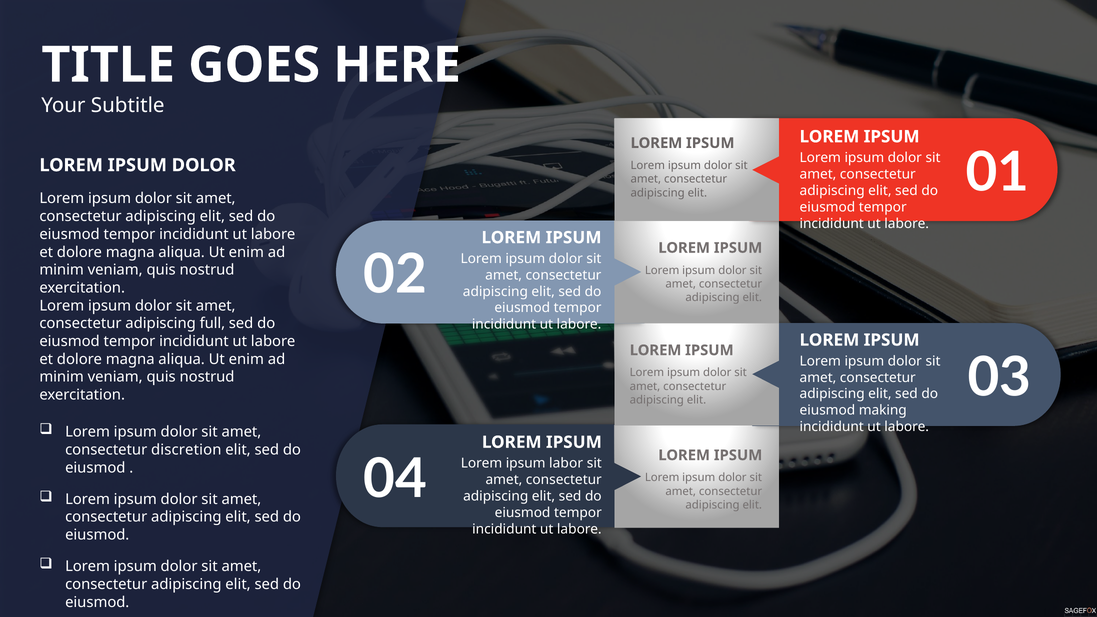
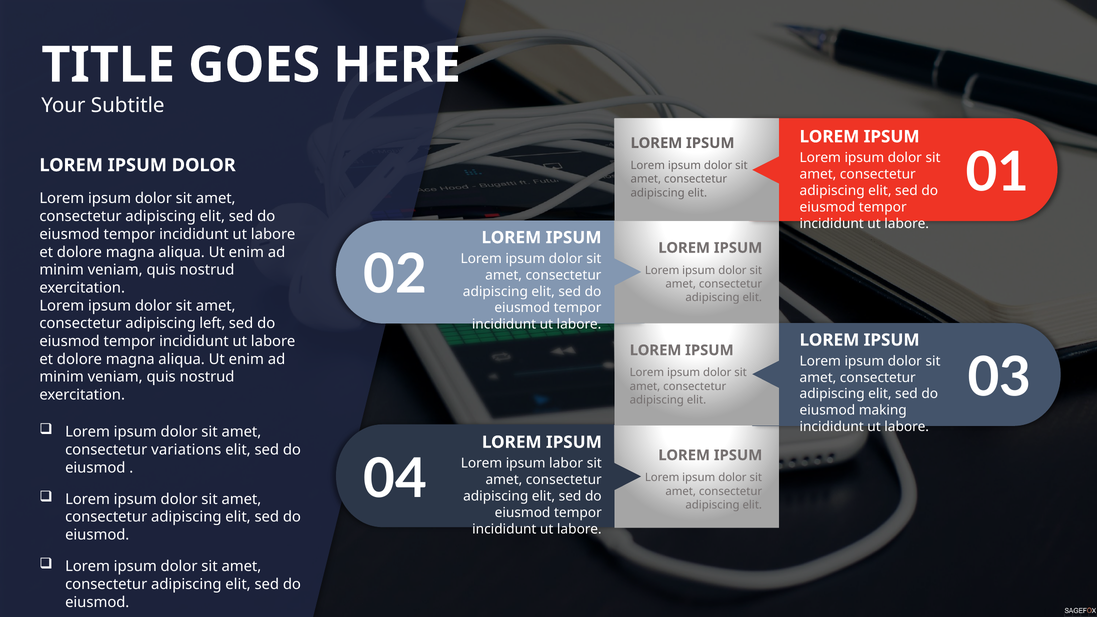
full: full -> left
discretion: discretion -> variations
